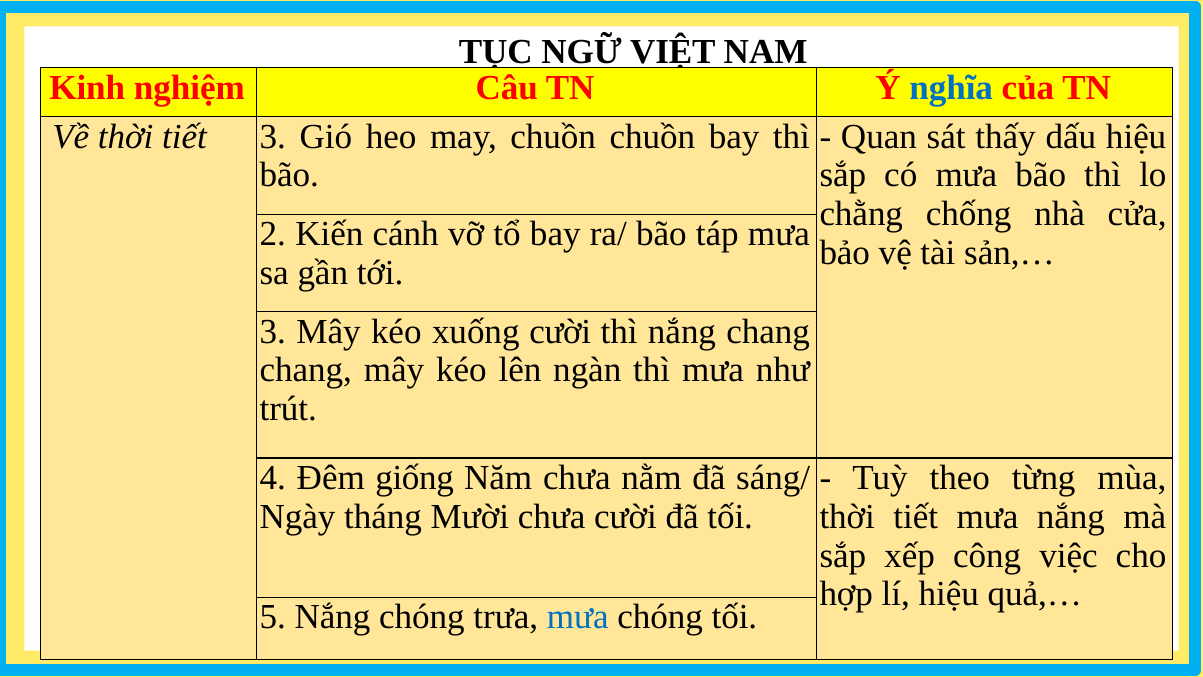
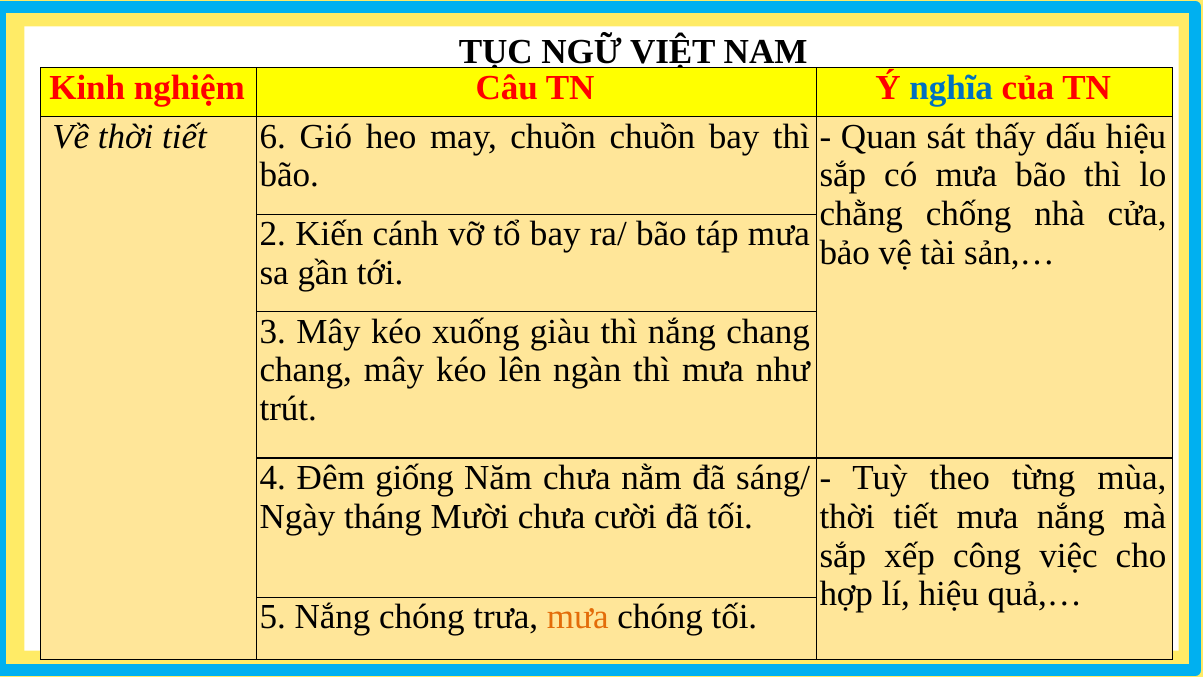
tiết 3: 3 -> 6
xuống cười: cười -> giàu
mưa at (578, 617) colour: blue -> orange
